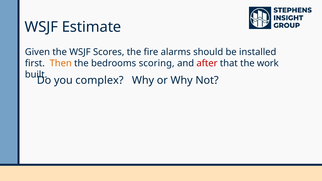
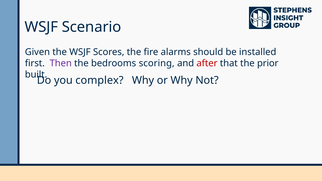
Estimate: Estimate -> Scenario
Then colour: orange -> purple
work: work -> prior
